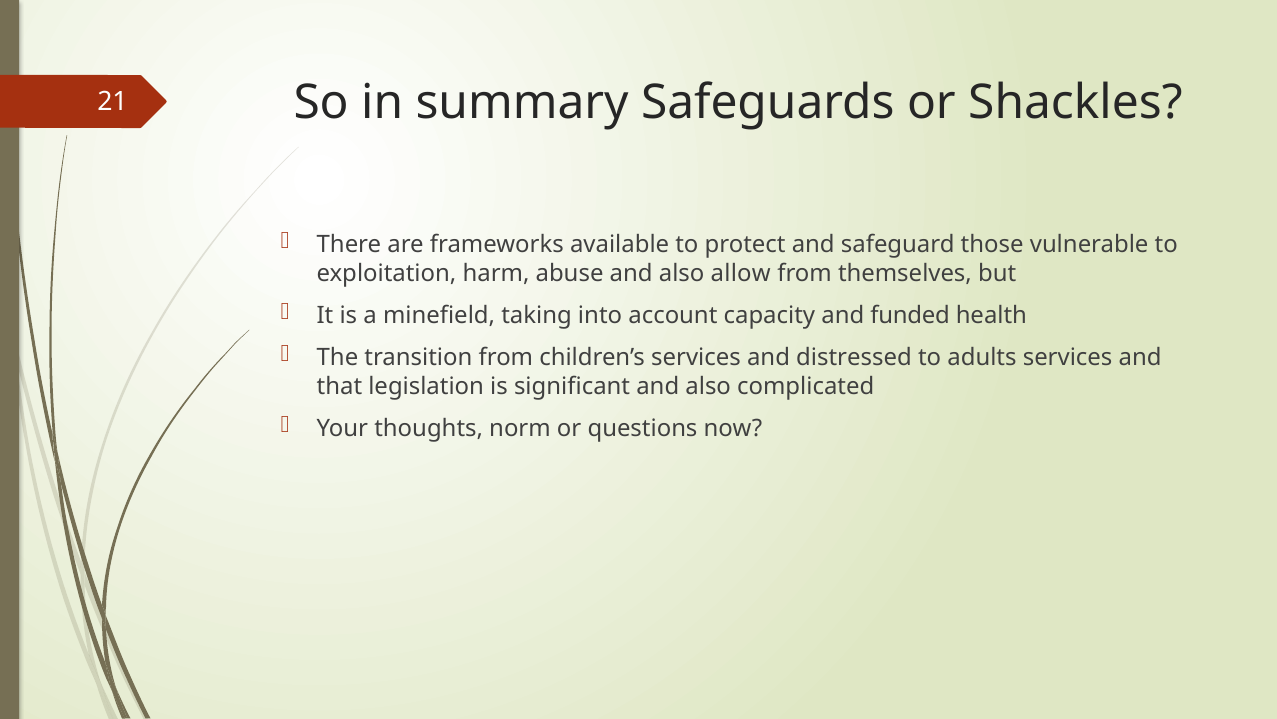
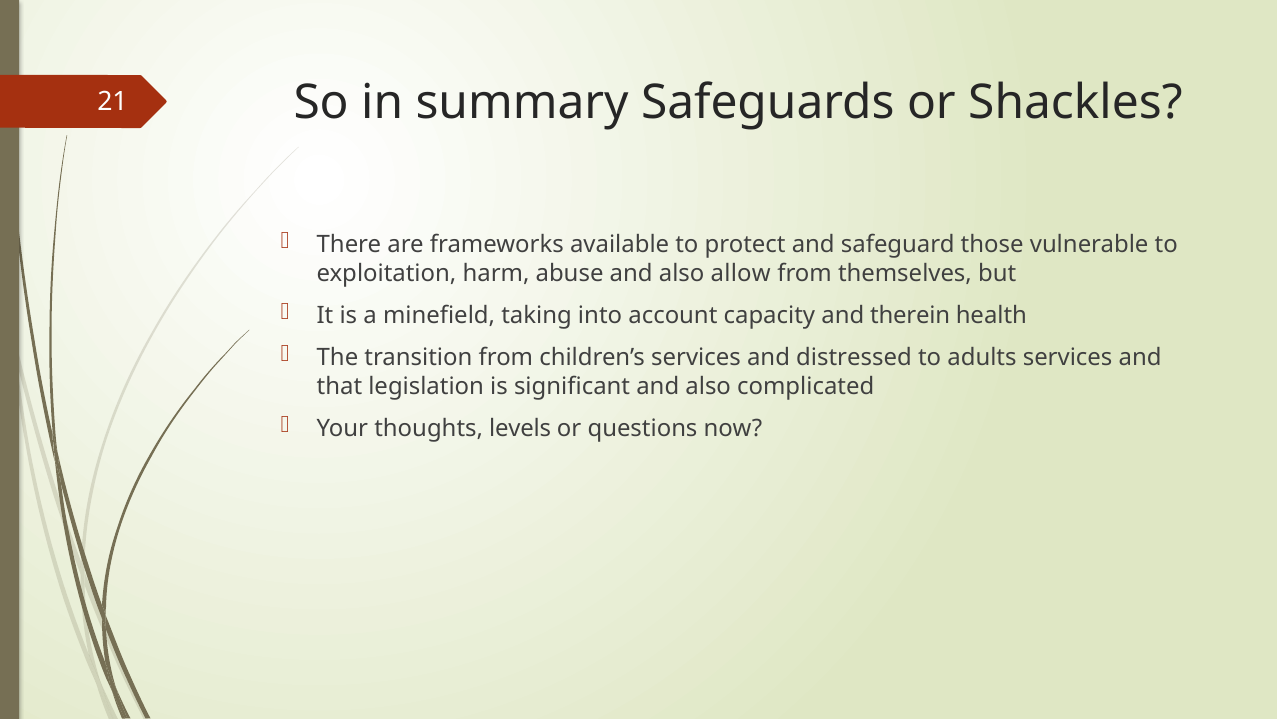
funded: funded -> therein
norm: norm -> levels
